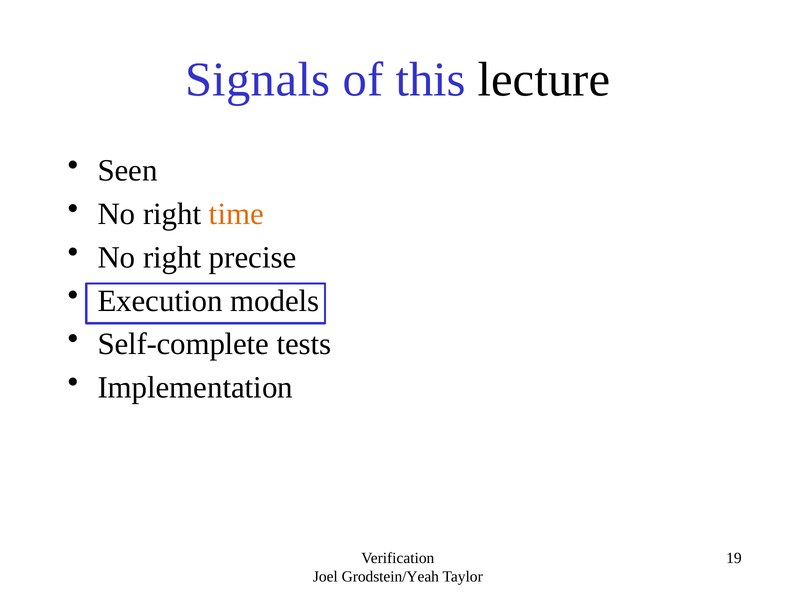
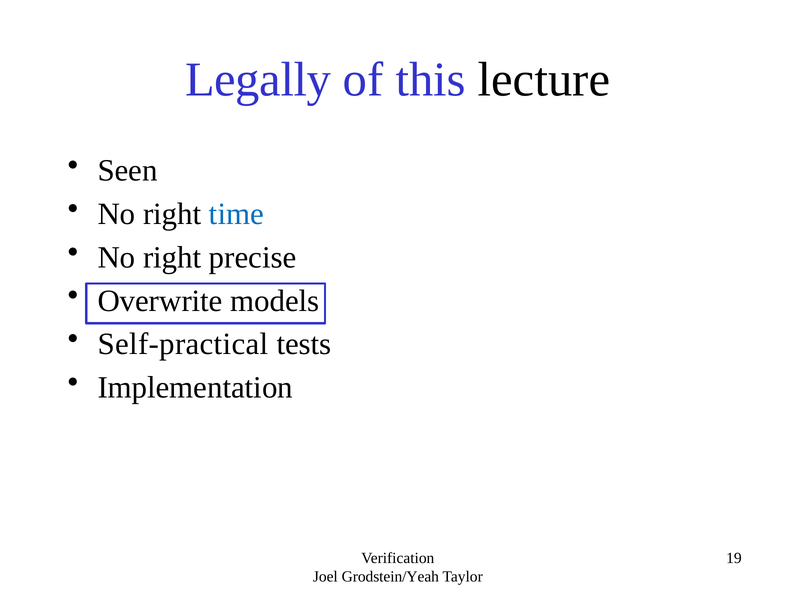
Signals: Signals -> Legally
time colour: orange -> blue
Execution: Execution -> Overwrite
Self-complete: Self-complete -> Self-practical
